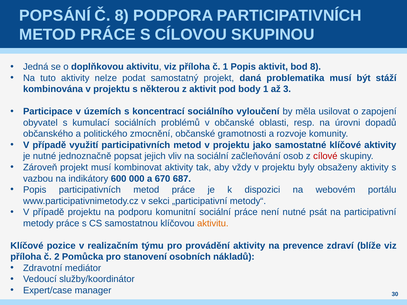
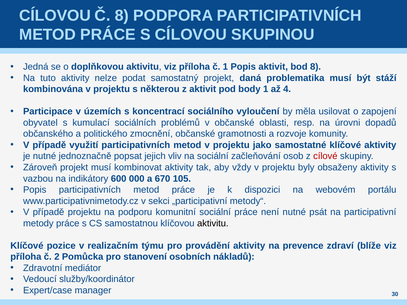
POPSÁNÍ at (55, 16): POPSÁNÍ -> CÍLOVOU
3: 3 -> 4
687: 687 -> 105
aktivitu at (213, 223) colour: orange -> black
